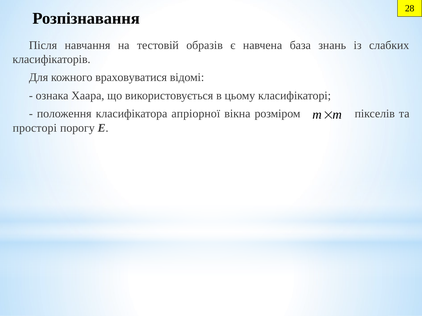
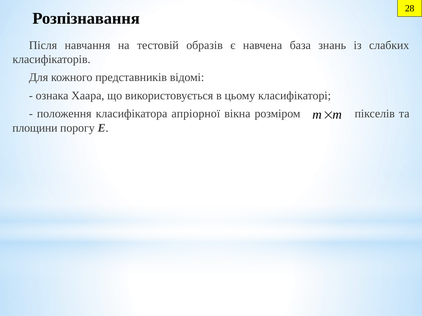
враховуватися: враховуватися -> представників
просторі: просторі -> площини
